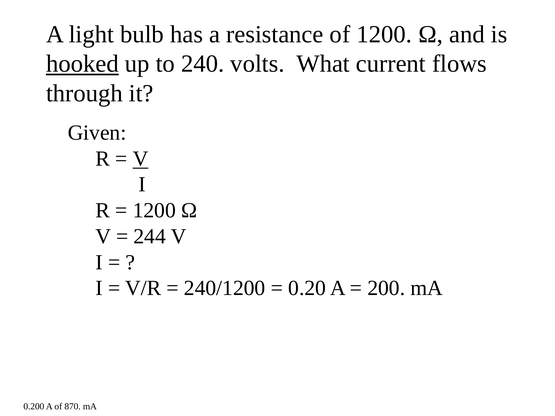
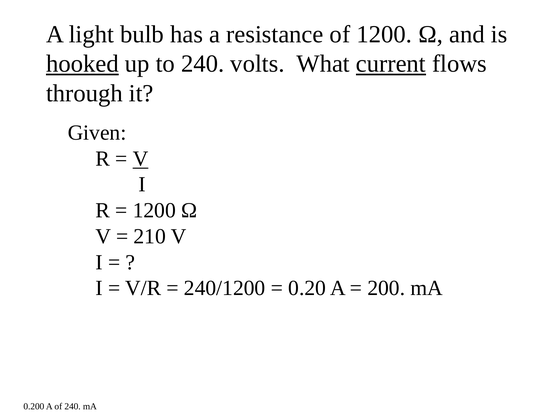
current underline: none -> present
244: 244 -> 210
of 870: 870 -> 240
